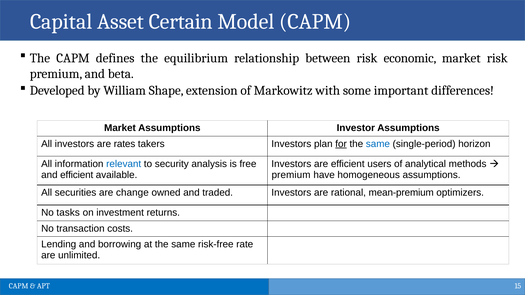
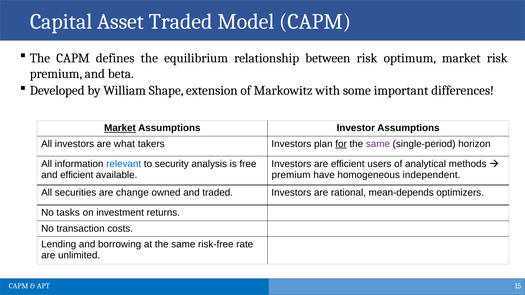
Asset Certain: Certain -> Traded
economic: economic -> optimum
Market at (120, 128) underline: none -> present
rates: rates -> what
same at (378, 144) colour: blue -> purple
homogeneous assumptions: assumptions -> independent
mean-premium: mean-premium -> mean-depends
